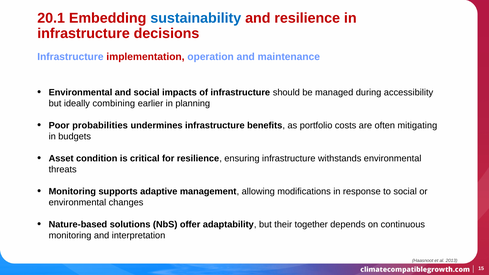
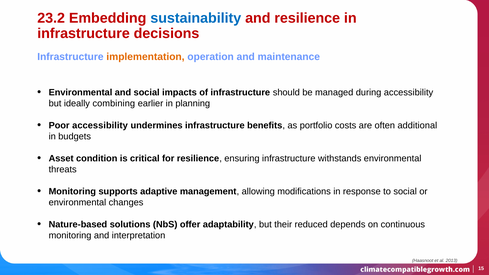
20.1: 20.1 -> 23.2
implementation colour: red -> orange
Poor probabilities: probabilities -> accessibility
mitigating: mitigating -> additional
together: together -> reduced
